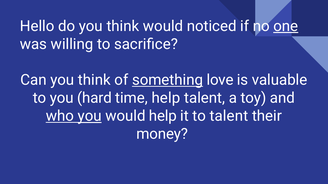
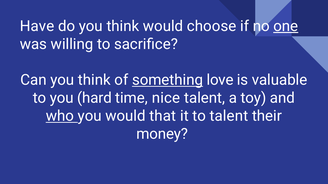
Hello: Hello -> Have
noticed: noticed -> choose
time help: help -> nice
you at (90, 116) underline: present -> none
would help: help -> that
